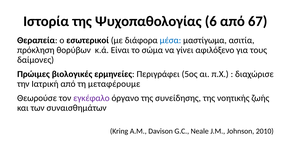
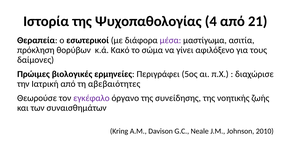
6: 6 -> 4
67: 67 -> 21
μέσα colour: blue -> purple
Είναι: Είναι -> Κακό
μεταφέρουμε: μεταφέρουμε -> αβεβαιότητες
